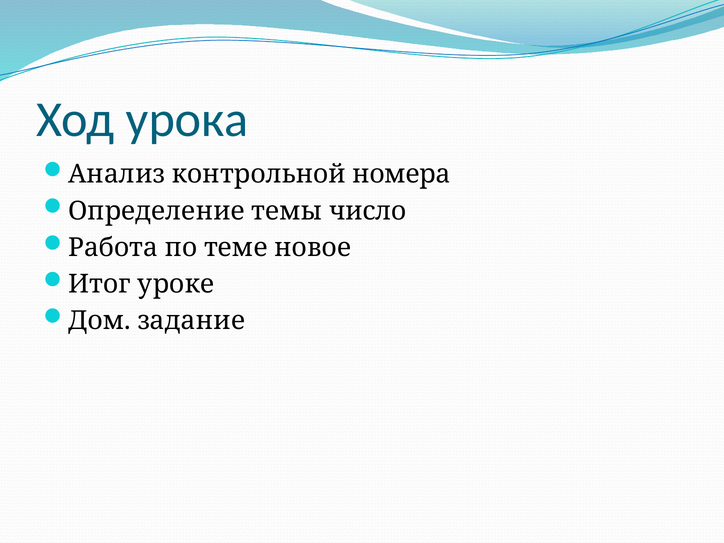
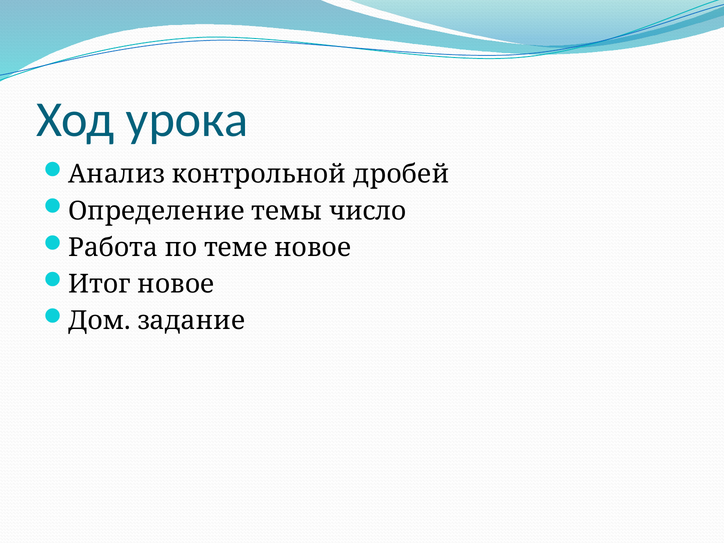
номера: номера -> дробей
Итог уроке: уроке -> новое
